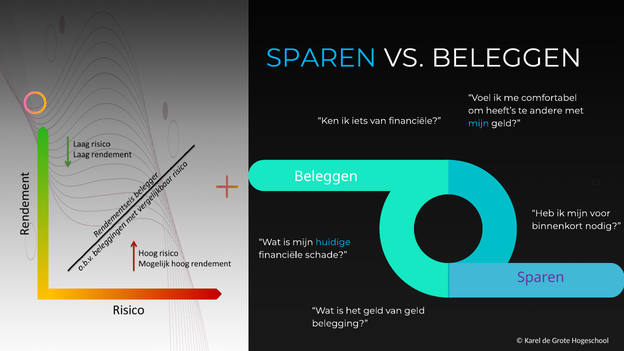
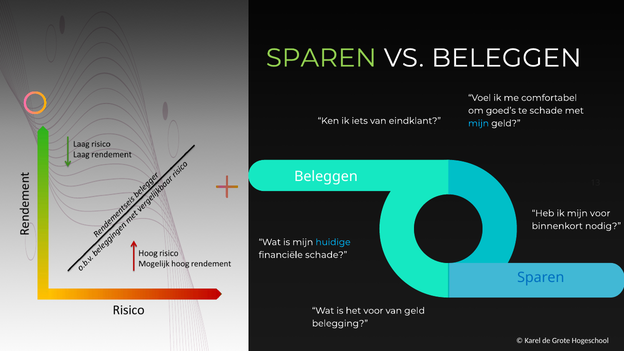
SPAREN at (321, 58) colour: light blue -> light green
heeft’s: heeft’s -> goed’s
te andere: andere -> schade
van financiële: financiële -> eindklant
Sparen at (541, 277) colour: purple -> blue
het geld: geld -> voor
